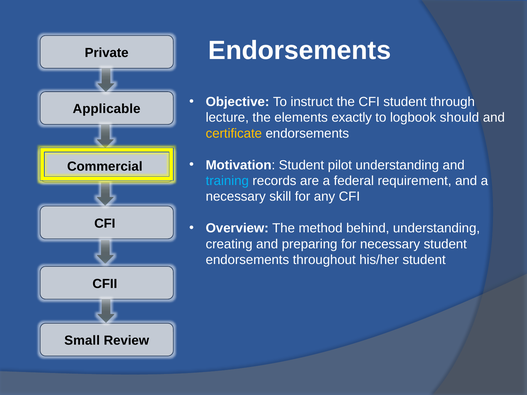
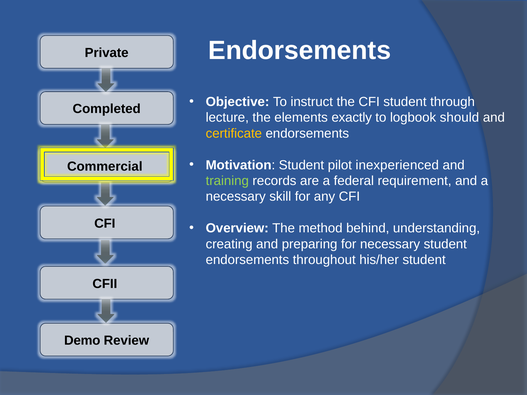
Applicable: Applicable -> Completed
pilot understanding: understanding -> inexperienced
training colour: light blue -> light green
Small: Small -> Demo
